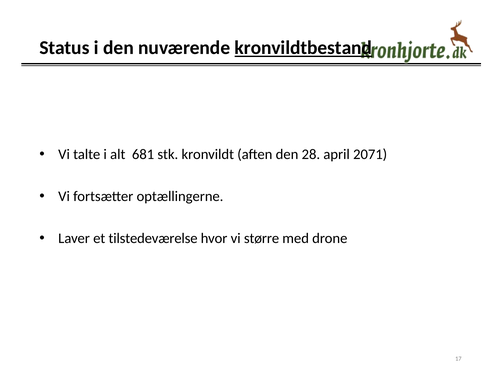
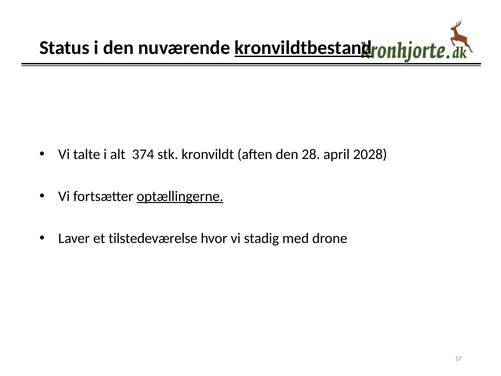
681: 681 -> 374
2071: 2071 -> 2028
optællingerne underline: none -> present
større: større -> stadig
